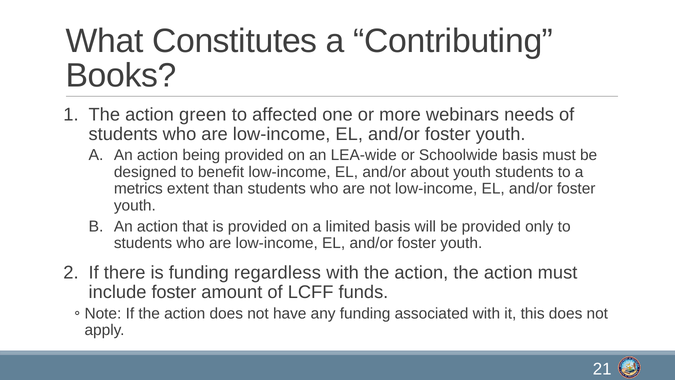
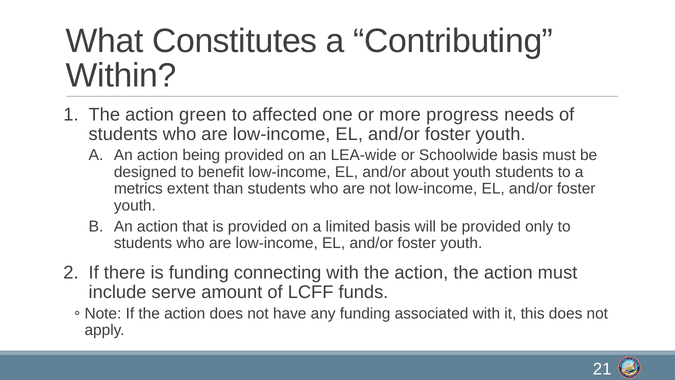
Books: Books -> Within
webinars: webinars -> progress
regardless: regardless -> connecting
include foster: foster -> serve
